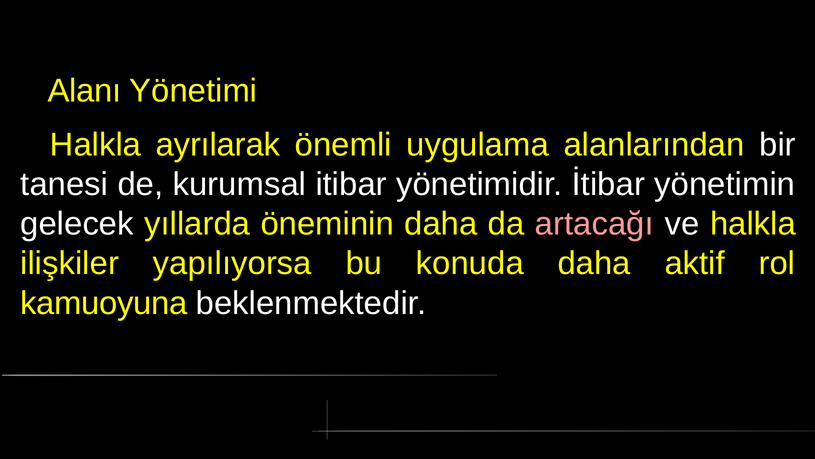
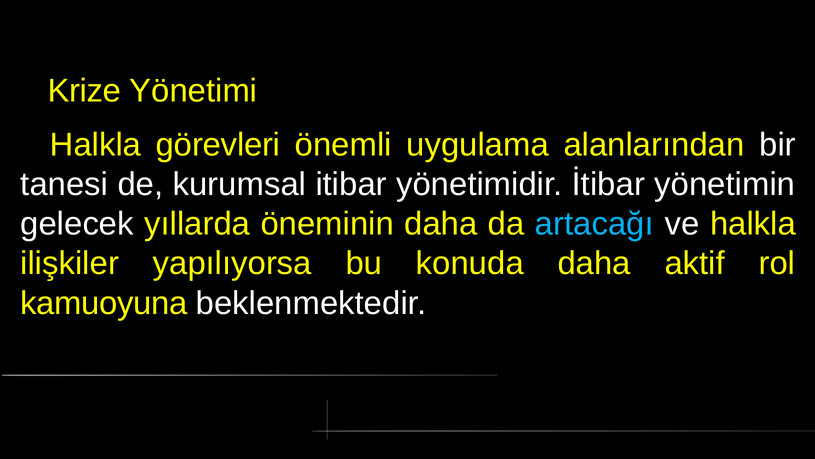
Alanı: Alanı -> Krize
ayrılarak: ayrılarak -> görevleri
artacağı colour: pink -> light blue
